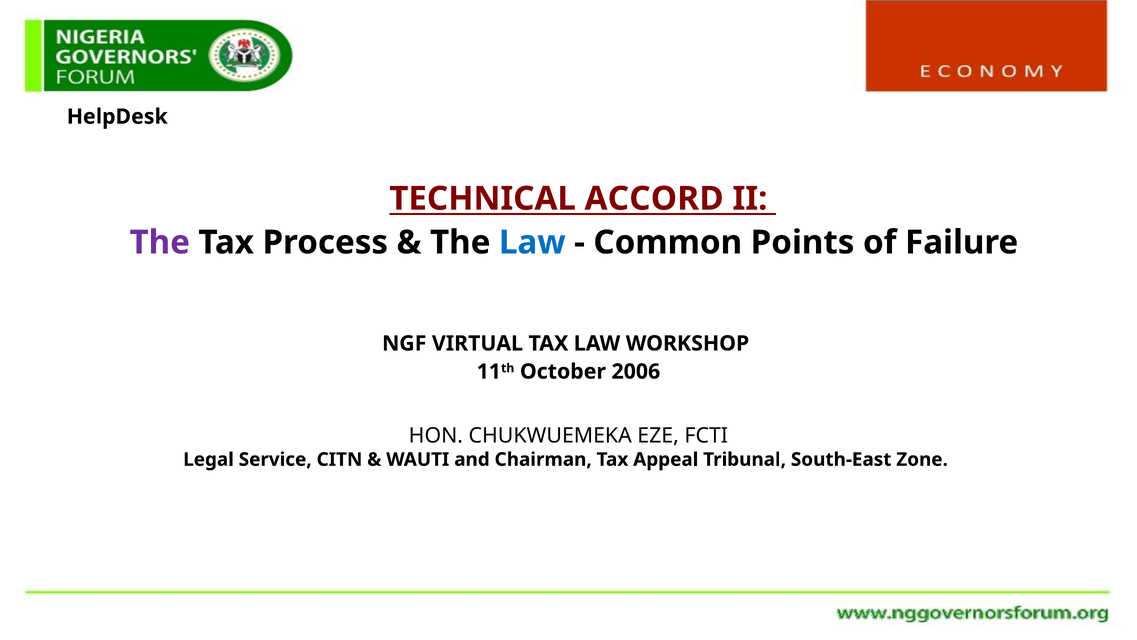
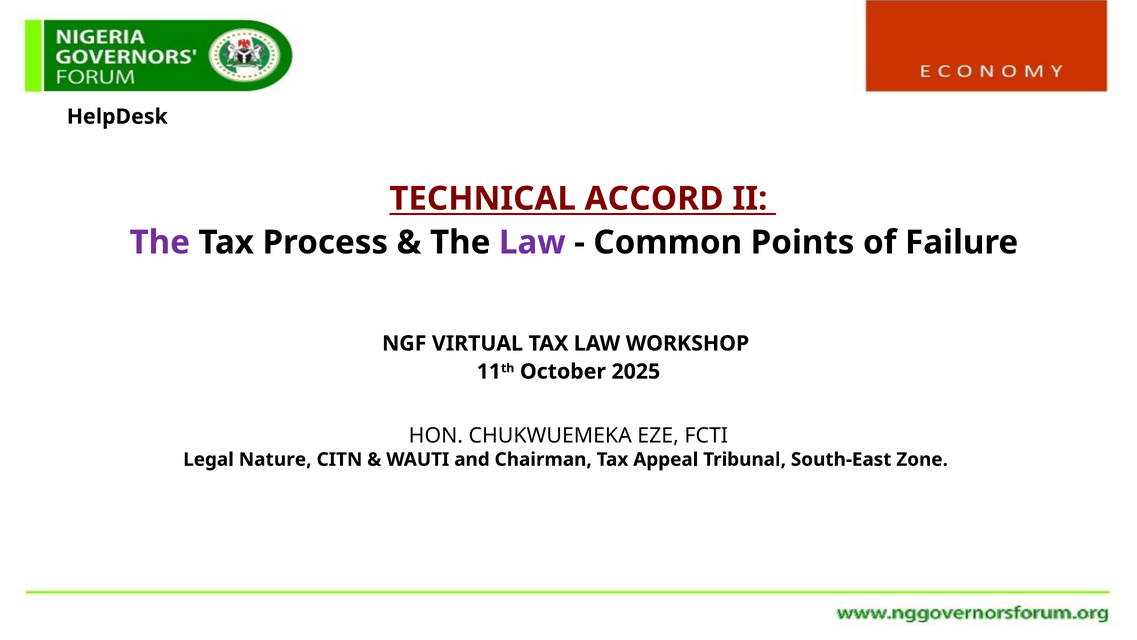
Law at (532, 242) colour: blue -> purple
2006: 2006 -> 2025
Service: Service -> Nature
